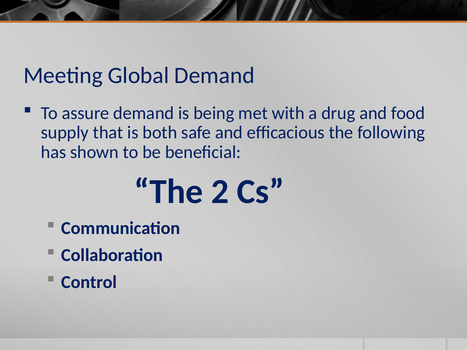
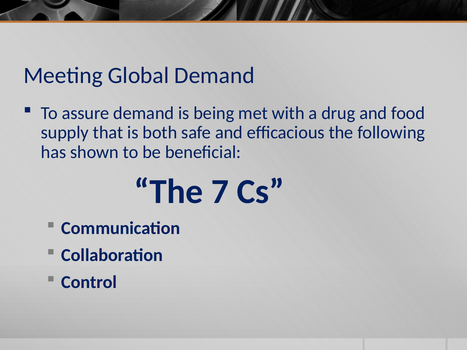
2: 2 -> 7
